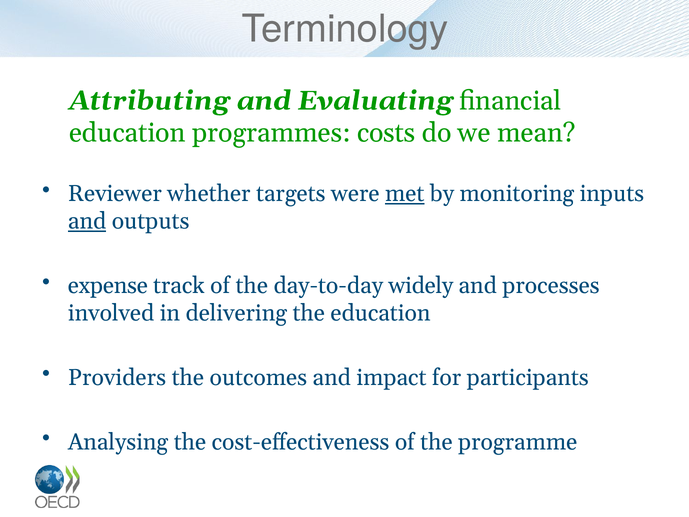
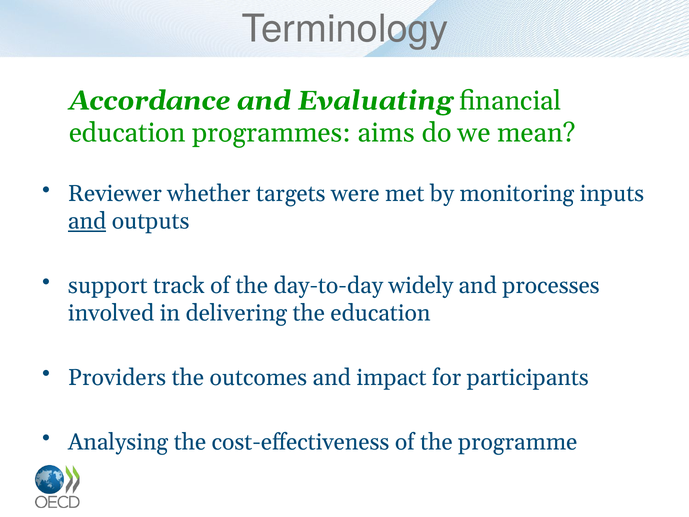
Attributing: Attributing -> Accordance
costs: costs -> aims
met underline: present -> none
expense: expense -> support
